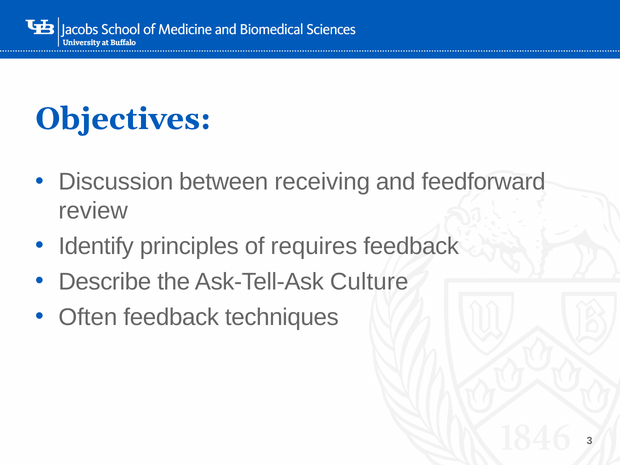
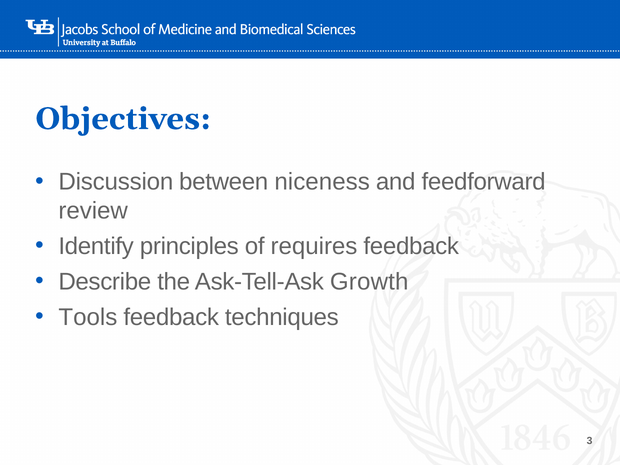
receiving: receiving -> niceness
Culture: Culture -> Growth
Often: Often -> Tools
